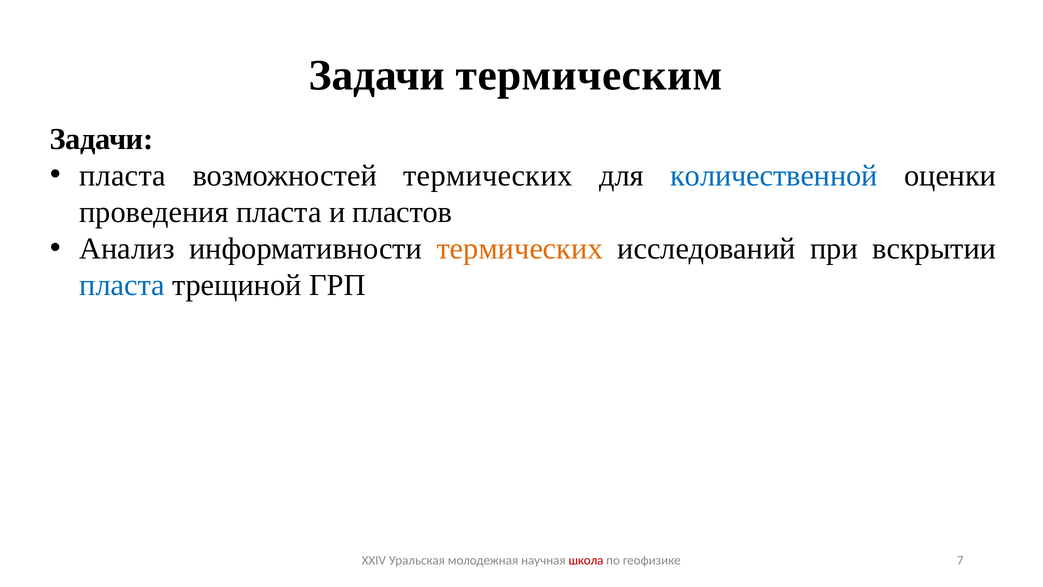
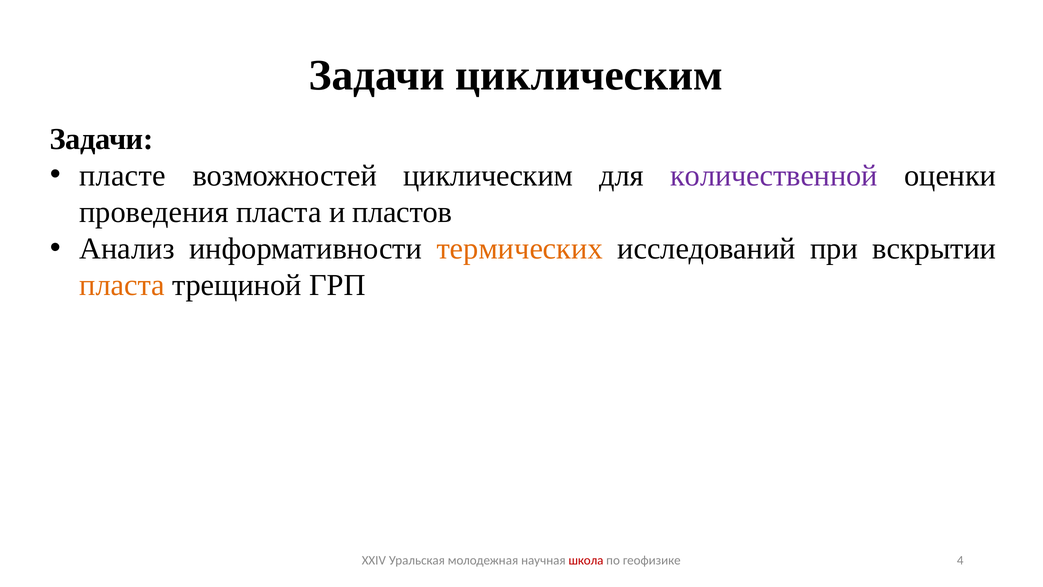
Задачи термическим: термическим -> циклическим
пласта at (123, 175): пласта -> пласте
возможностей термических: термических -> циклическим
количественной colour: blue -> purple
пласта at (122, 285) colour: blue -> orange
7: 7 -> 4
